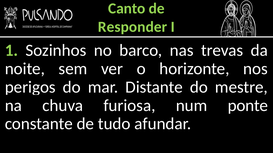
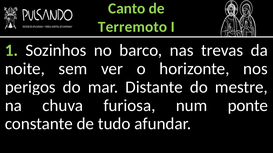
Responder: Responder -> Terremoto
